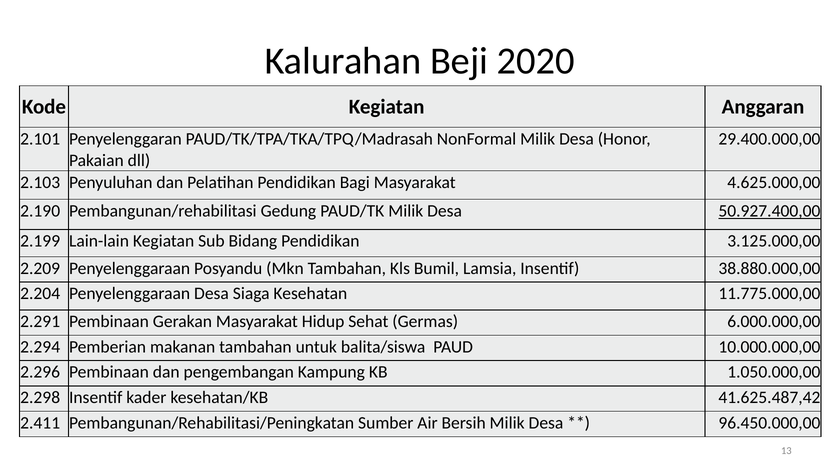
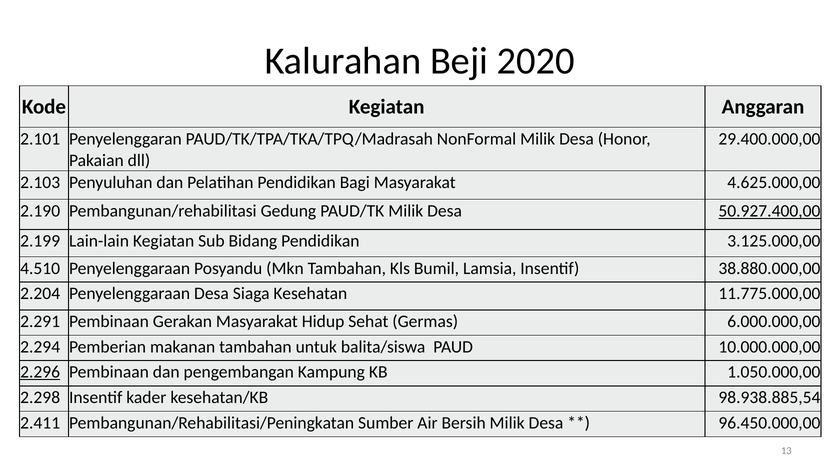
2.209: 2.209 -> 4.510
2.296 underline: none -> present
41.625.487,42: 41.625.487,42 -> 98.938.885,54
